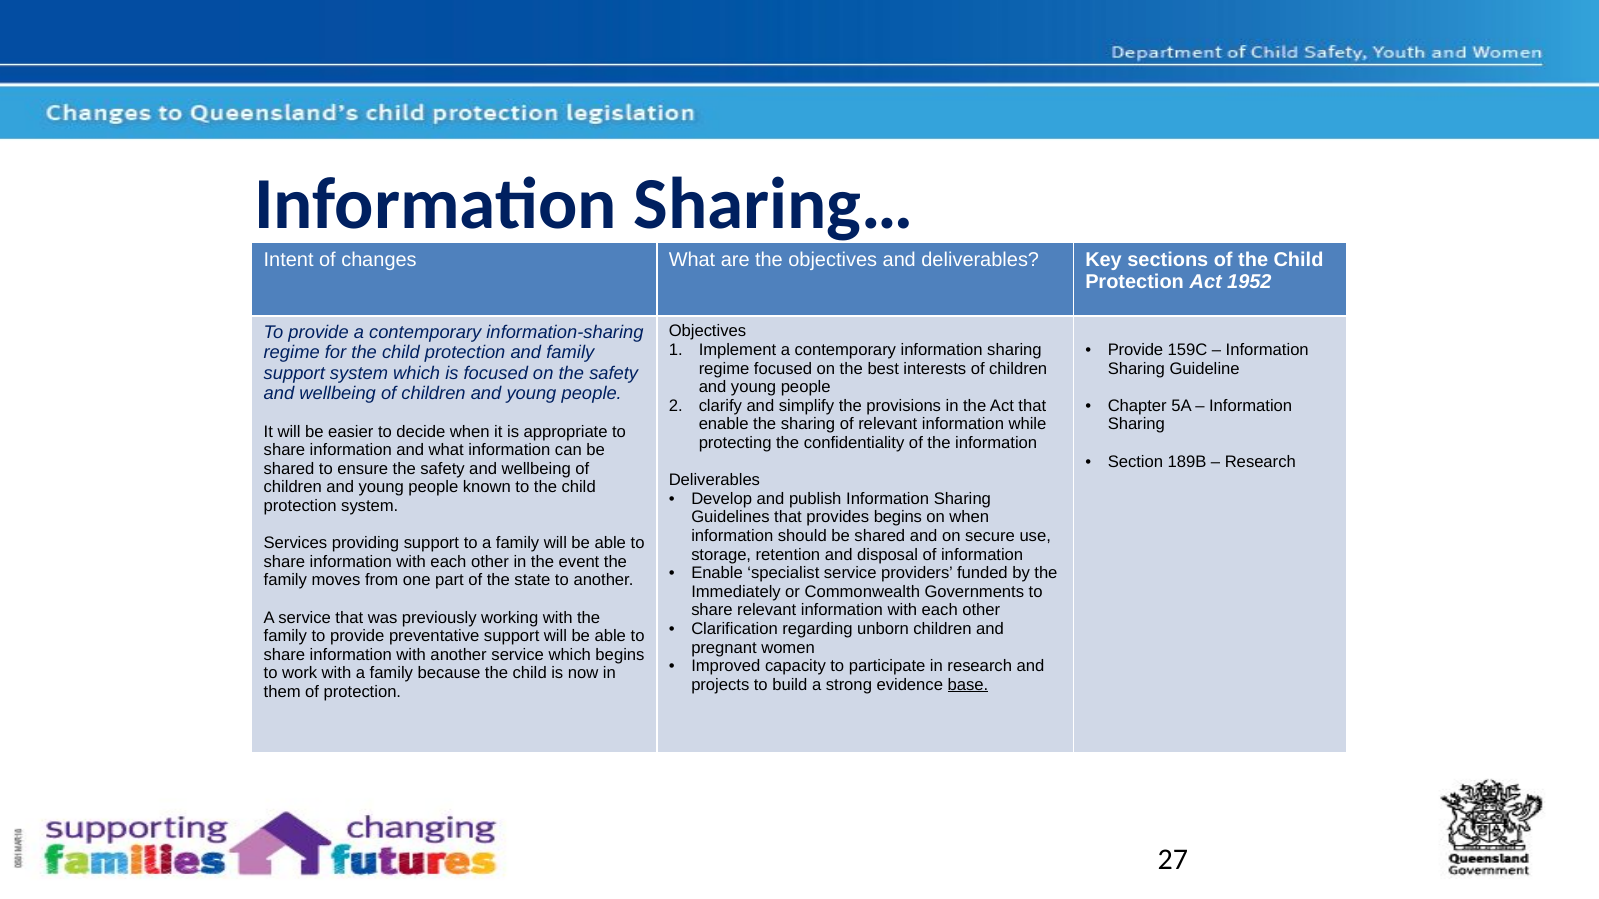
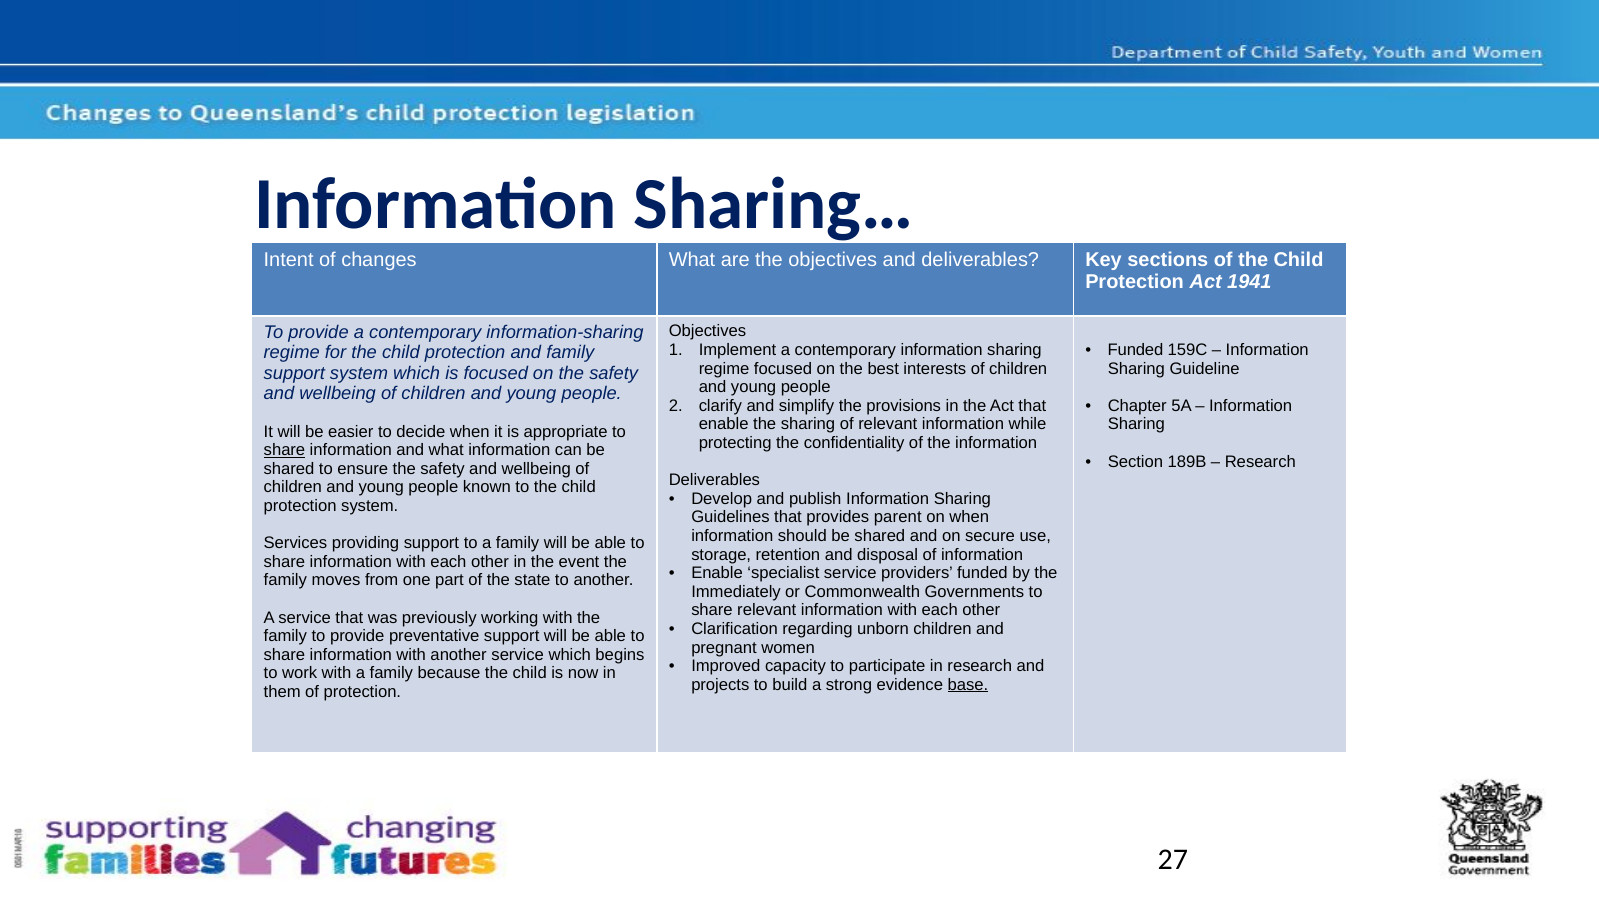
1952: 1952 -> 1941
Provide at (1135, 350): Provide -> Funded
share at (284, 450) underline: none -> present
provides begins: begins -> parent
